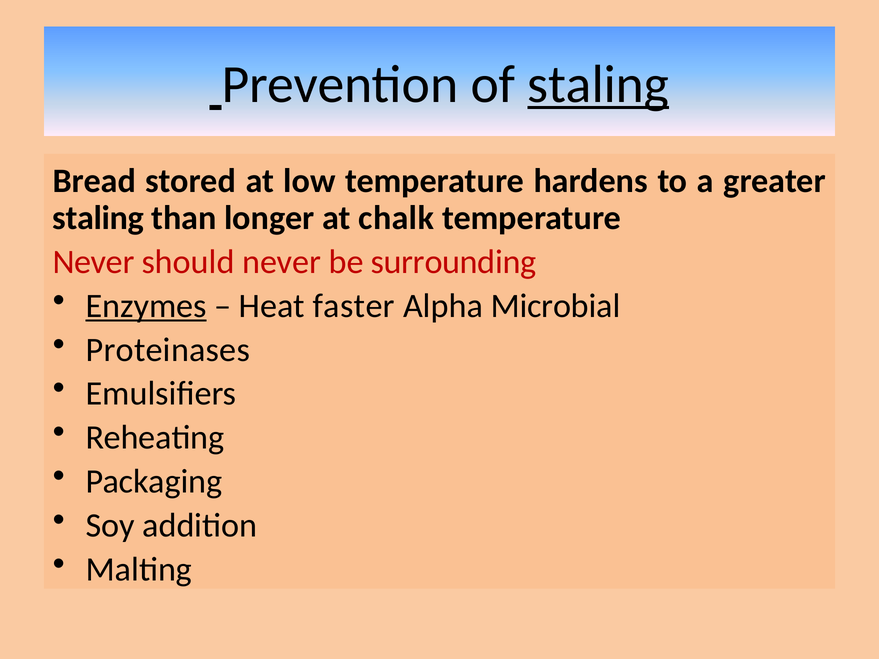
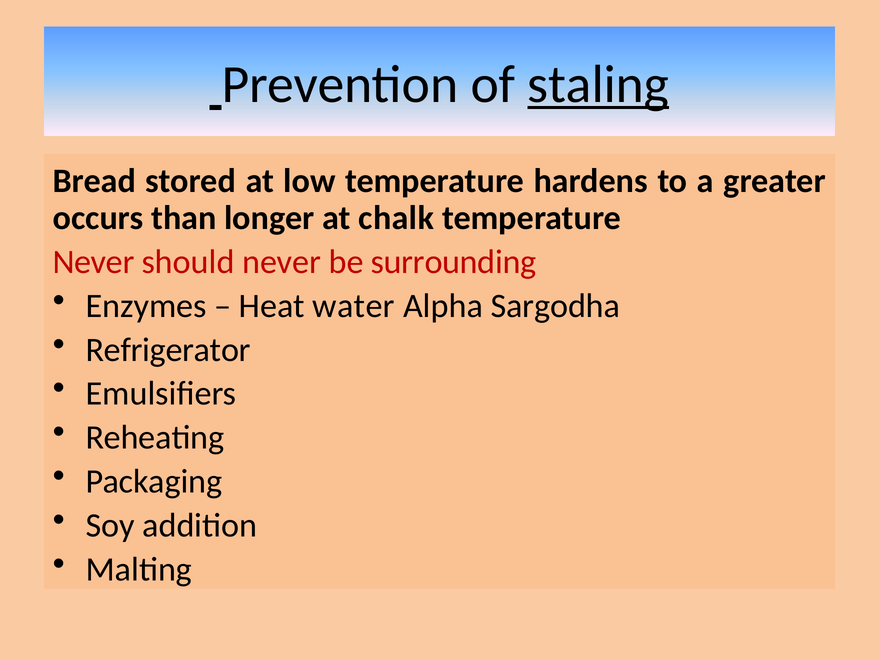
staling at (98, 218): staling -> occurs
Enzymes underline: present -> none
faster: faster -> water
Microbial: Microbial -> Sargodha
Proteinases: Proteinases -> Refrigerator
